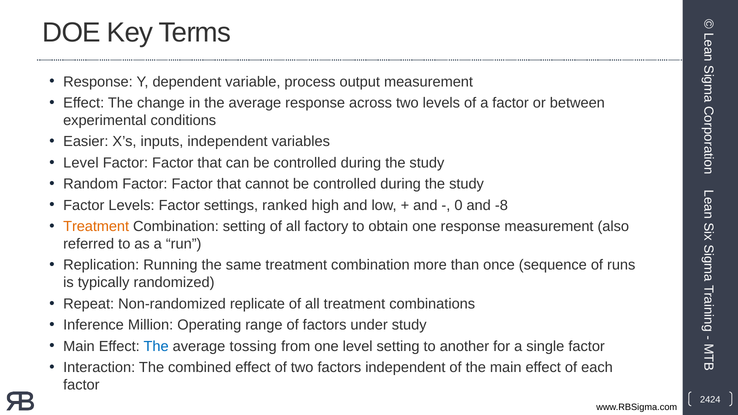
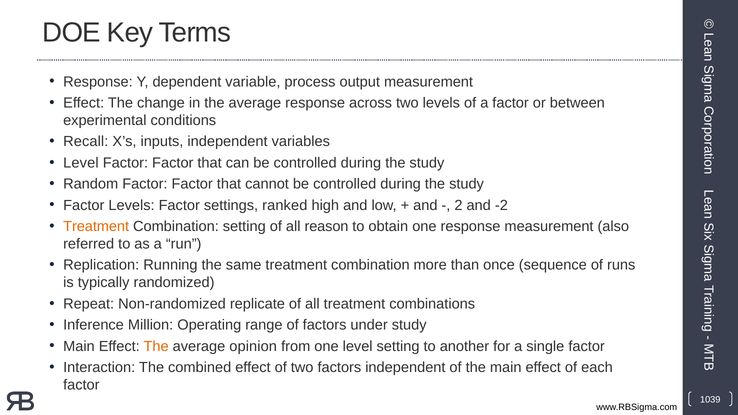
Easier: Easier -> Recall
0: 0 -> 2
-8: -8 -> -2
factory: factory -> reason
The at (156, 346) colour: blue -> orange
tossing: tossing -> opinion
2424: 2424 -> 1039
